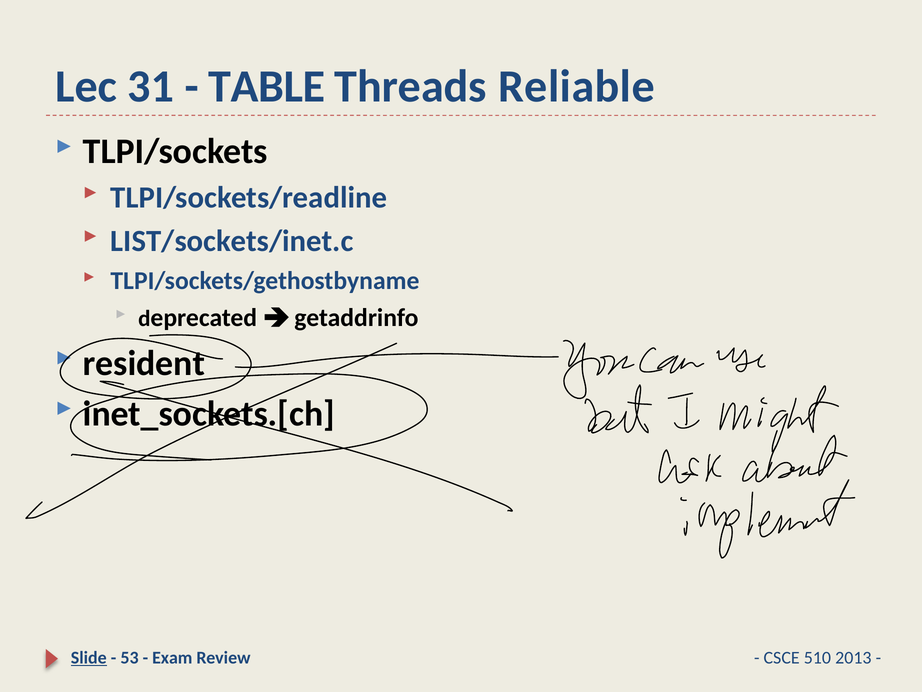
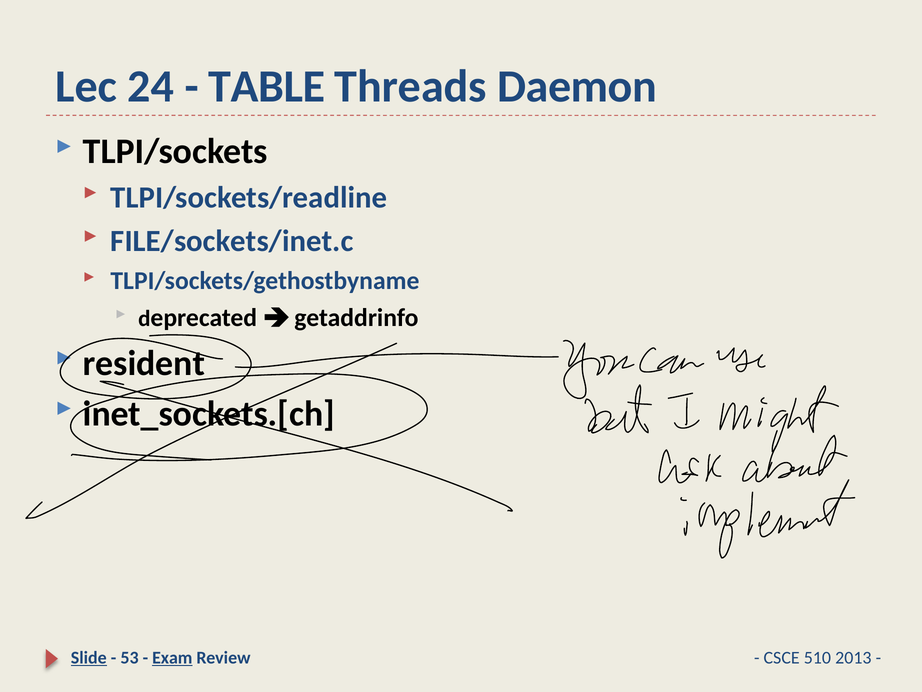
31: 31 -> 24
Reliable: Reliable -> Daemon
LIST/sockets/inet.c: LIST/sockets/inet.c -> FILE/sockets/inet.c
Exam underline: none -> present
